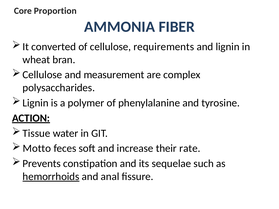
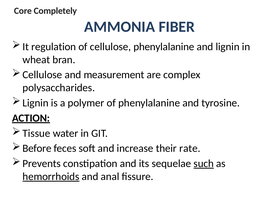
Proportion: Proportion -> Completely
converted: converted -> regulation
cellulose requirements: requirements -> phenylalanine
Motto: Motto -> Before
such underline: none -> present
